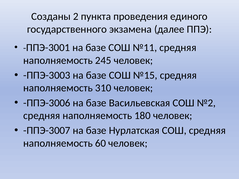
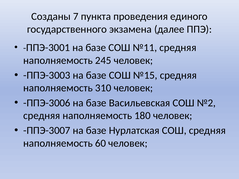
2: 2 -> 7
